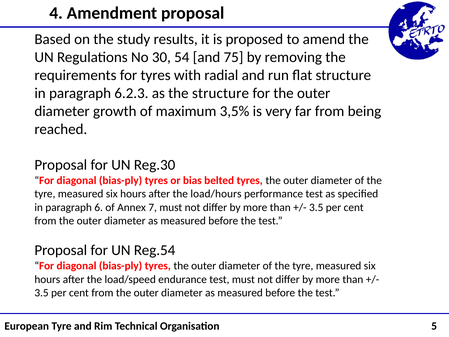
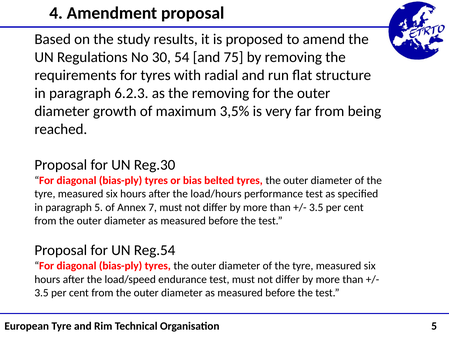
the structure: structure -> removing
paragraph 6: 6 -> 5
